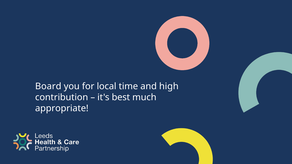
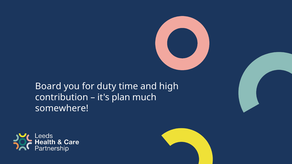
local: local -> duty
best: best -> plan
appropriate: appropriate -> somewhere
